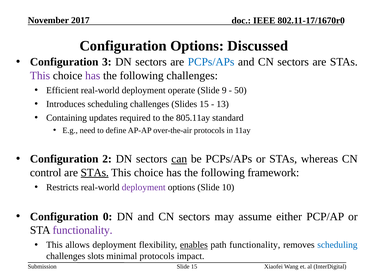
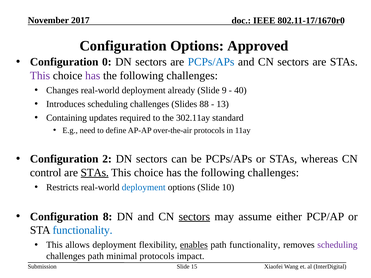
Discussed: Discussed -> Approved
3: 3 -> 0
Efficient: Efficient -> Changes
operate: operate -> already
50: 50 -> 40
Slides 15: 15 -> 88
805.11ay: 805.11ay -> 302.11ay
can underline: present -> none
framework at (273, 173): framework -> challenges
deployment at (144, 187) colour: purple -> blue
0: 0 -> 8
sectors at (194, 217) underline: none -> present
functionality at (83, 230) colour: purple -> blue
scheduling at (337, 245) colour: blue -> purple
challenges slots: slots -> path
